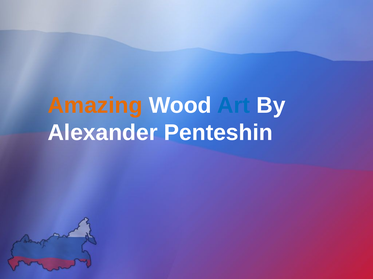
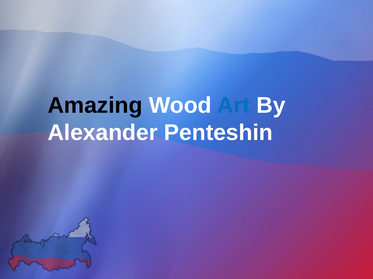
Amazing colour: orange -> black
